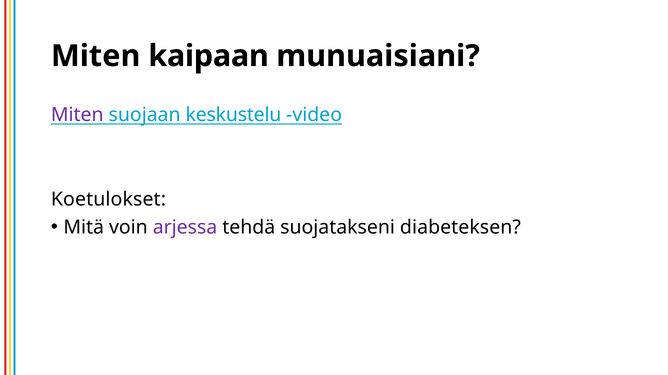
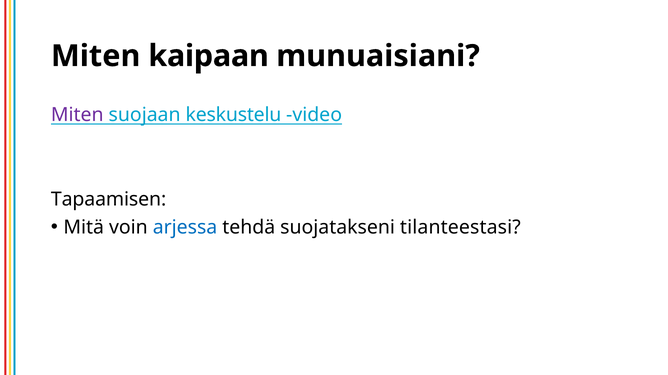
Koetulokset: Koetulokset -> Tapaamisen
arjessa colour: purple -> blue
diabeteksen: diabeteksen -> tilanteestasi
